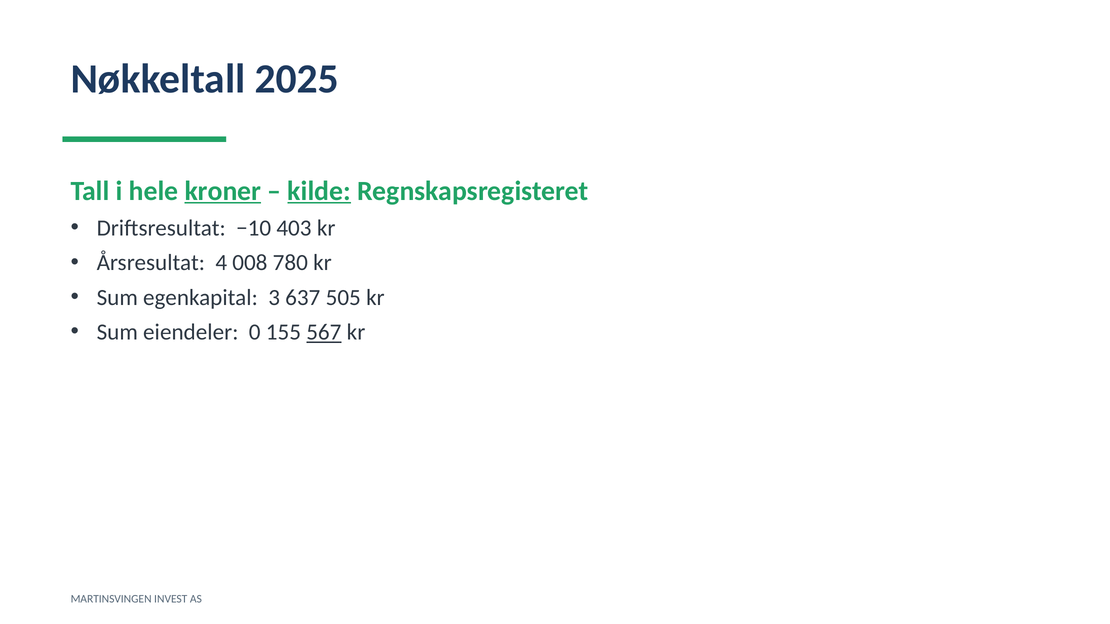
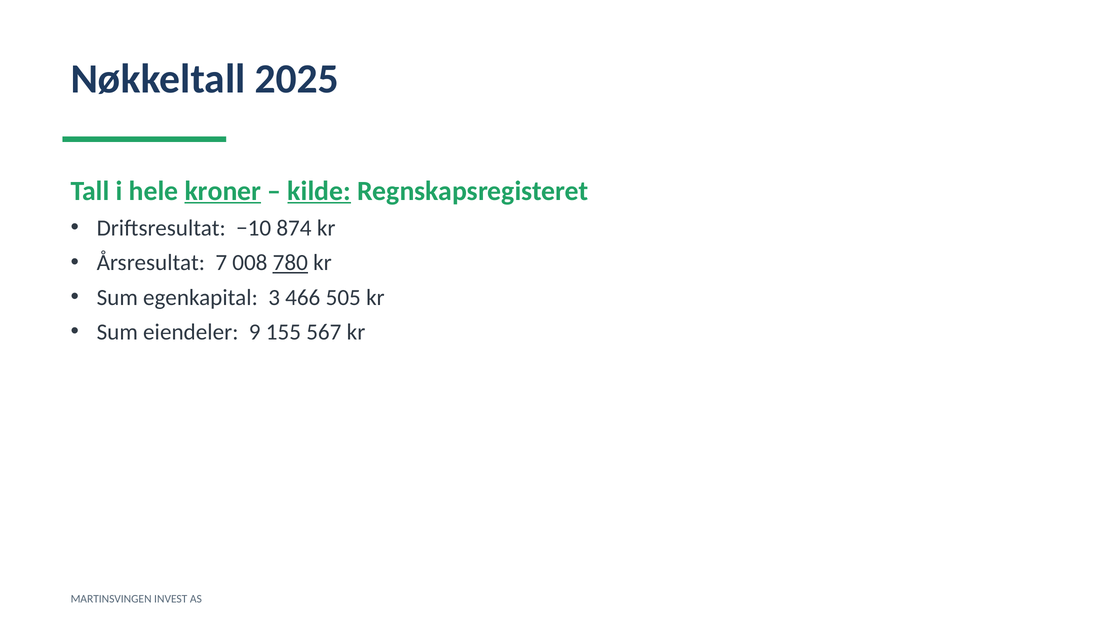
403: 403 -> 874
4: 4 -> 7
780 underline: none -> present
637: 637 -> 466
0: 0 -> 9
567 underline: present -> none
